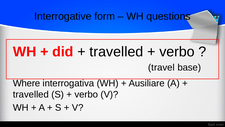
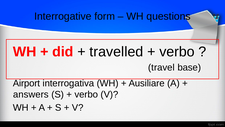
Where: Where -> Airport
travelled at (31, 94): travelled -> answers
